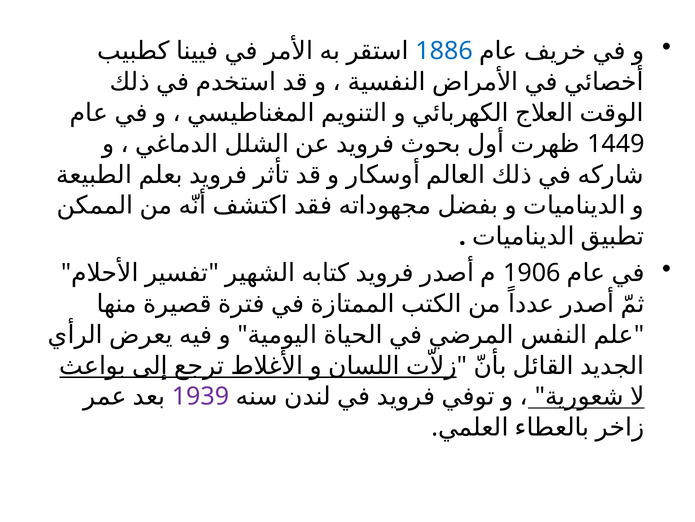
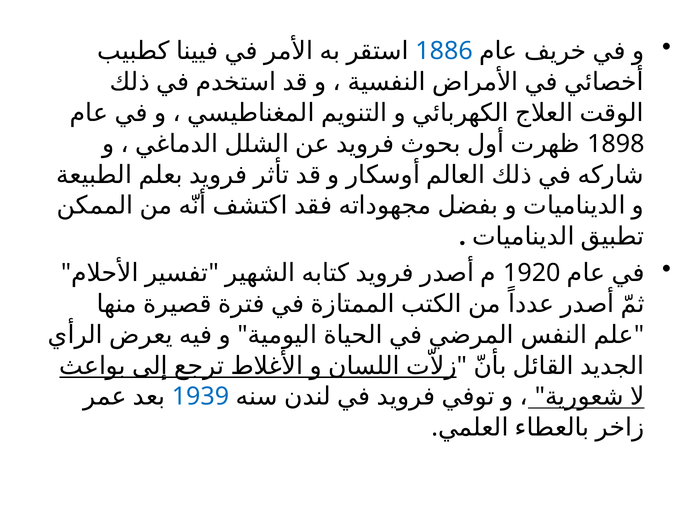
1449: 1449 -> 1898
1906: 1906 -> 1920
1939 colour: purple -> blue
